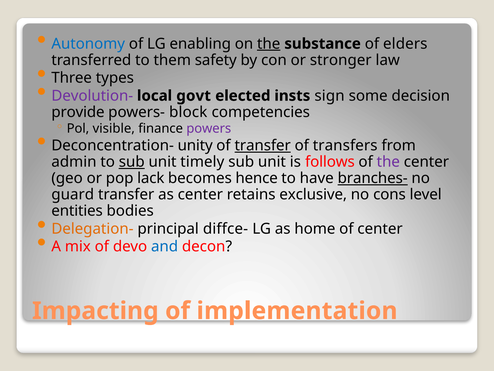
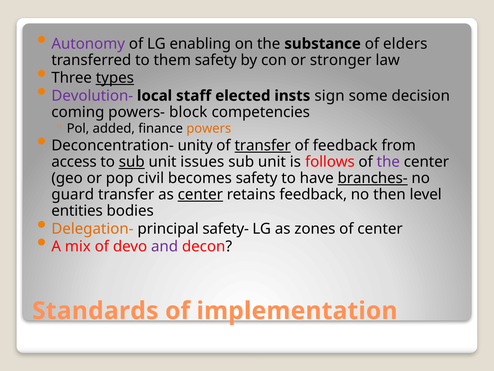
Autonomy colour: blue -> purple
the at (269, 44) underline: present -> none
types underline: none -> present
govt: govt -> staff
provide: provide -> coming
visible: visible -> added
powers colour: purple -> orange
of transfers: transfers -> feedback
admin: admin -> access
timely: timely -> issues
lack: lack -> civil
becomes hence: hence -> safety
center at (200, 194) underline: none -> present
retains exclusive: exclusive -> feedback
cons: cons -> then
diffce-: diffce- -> safety-
home: home -> zones
and colour: blue -> purple
Impacting: Impacting -> Standards
